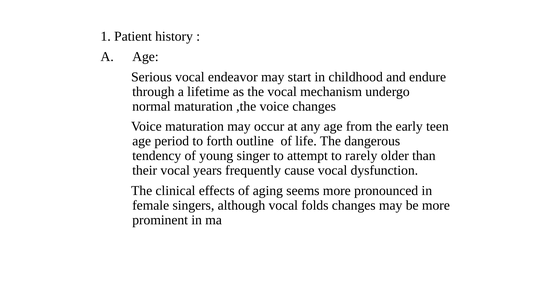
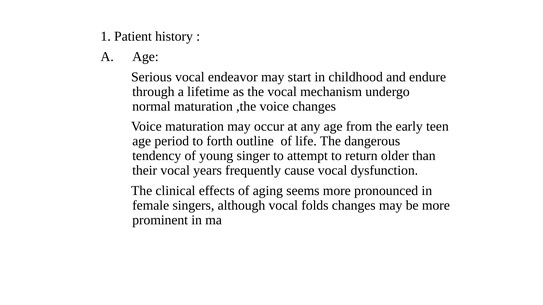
rarely: rarely -> return
